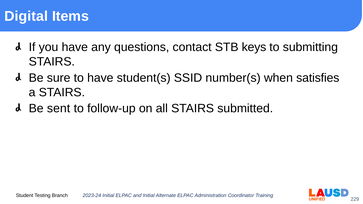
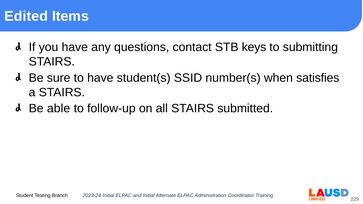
Digital: Digital -> Edited
sent: sent -> able
